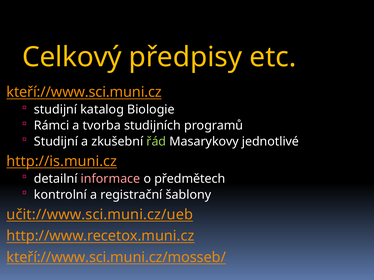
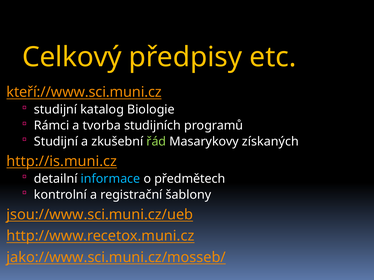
jednotlivé: jednotlivé -> získaných
informace colour: pink -> light blue
učit://www.sci.muni.cz/ueb: učit://www.sci.muni.cz/ueb -> jsou://www.sci.muni.cz/ueb
kteří://www.sci.muni.cz/mosseb/: kteří://www.sci.muni.cz/mosseb/ -> jako://www.sci.muni.cz/mosseb/
